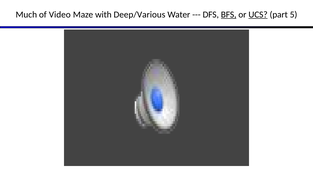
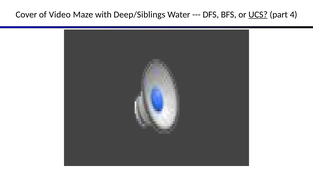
Much: Much -> Cover
Deep/Various: Deep/Various -> Deep/Siblings
BFS underline: present -> none
5: 5 -> 4
